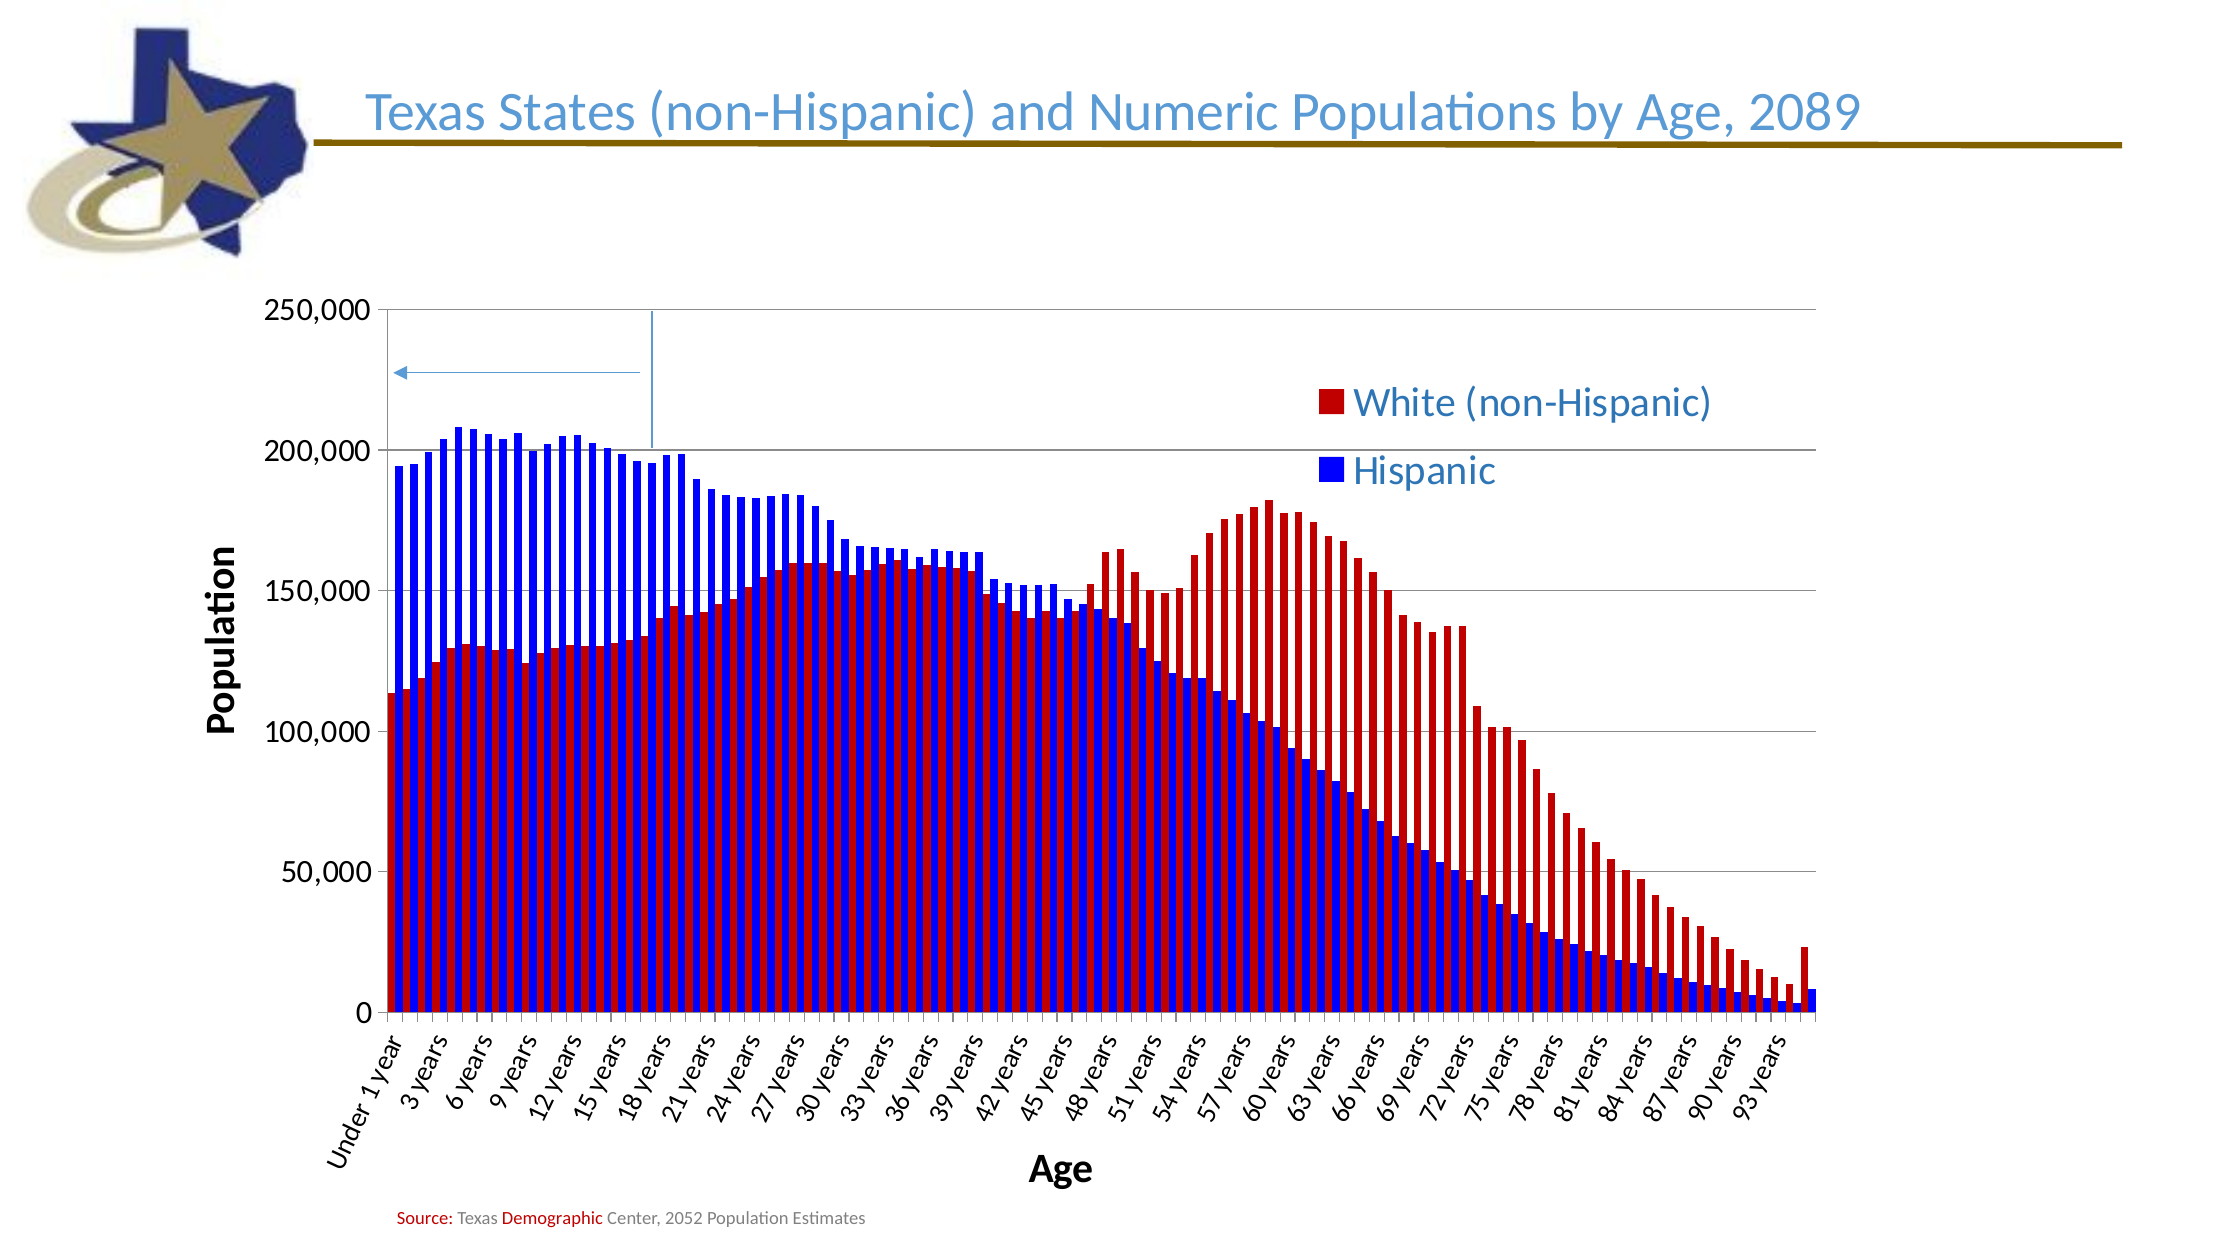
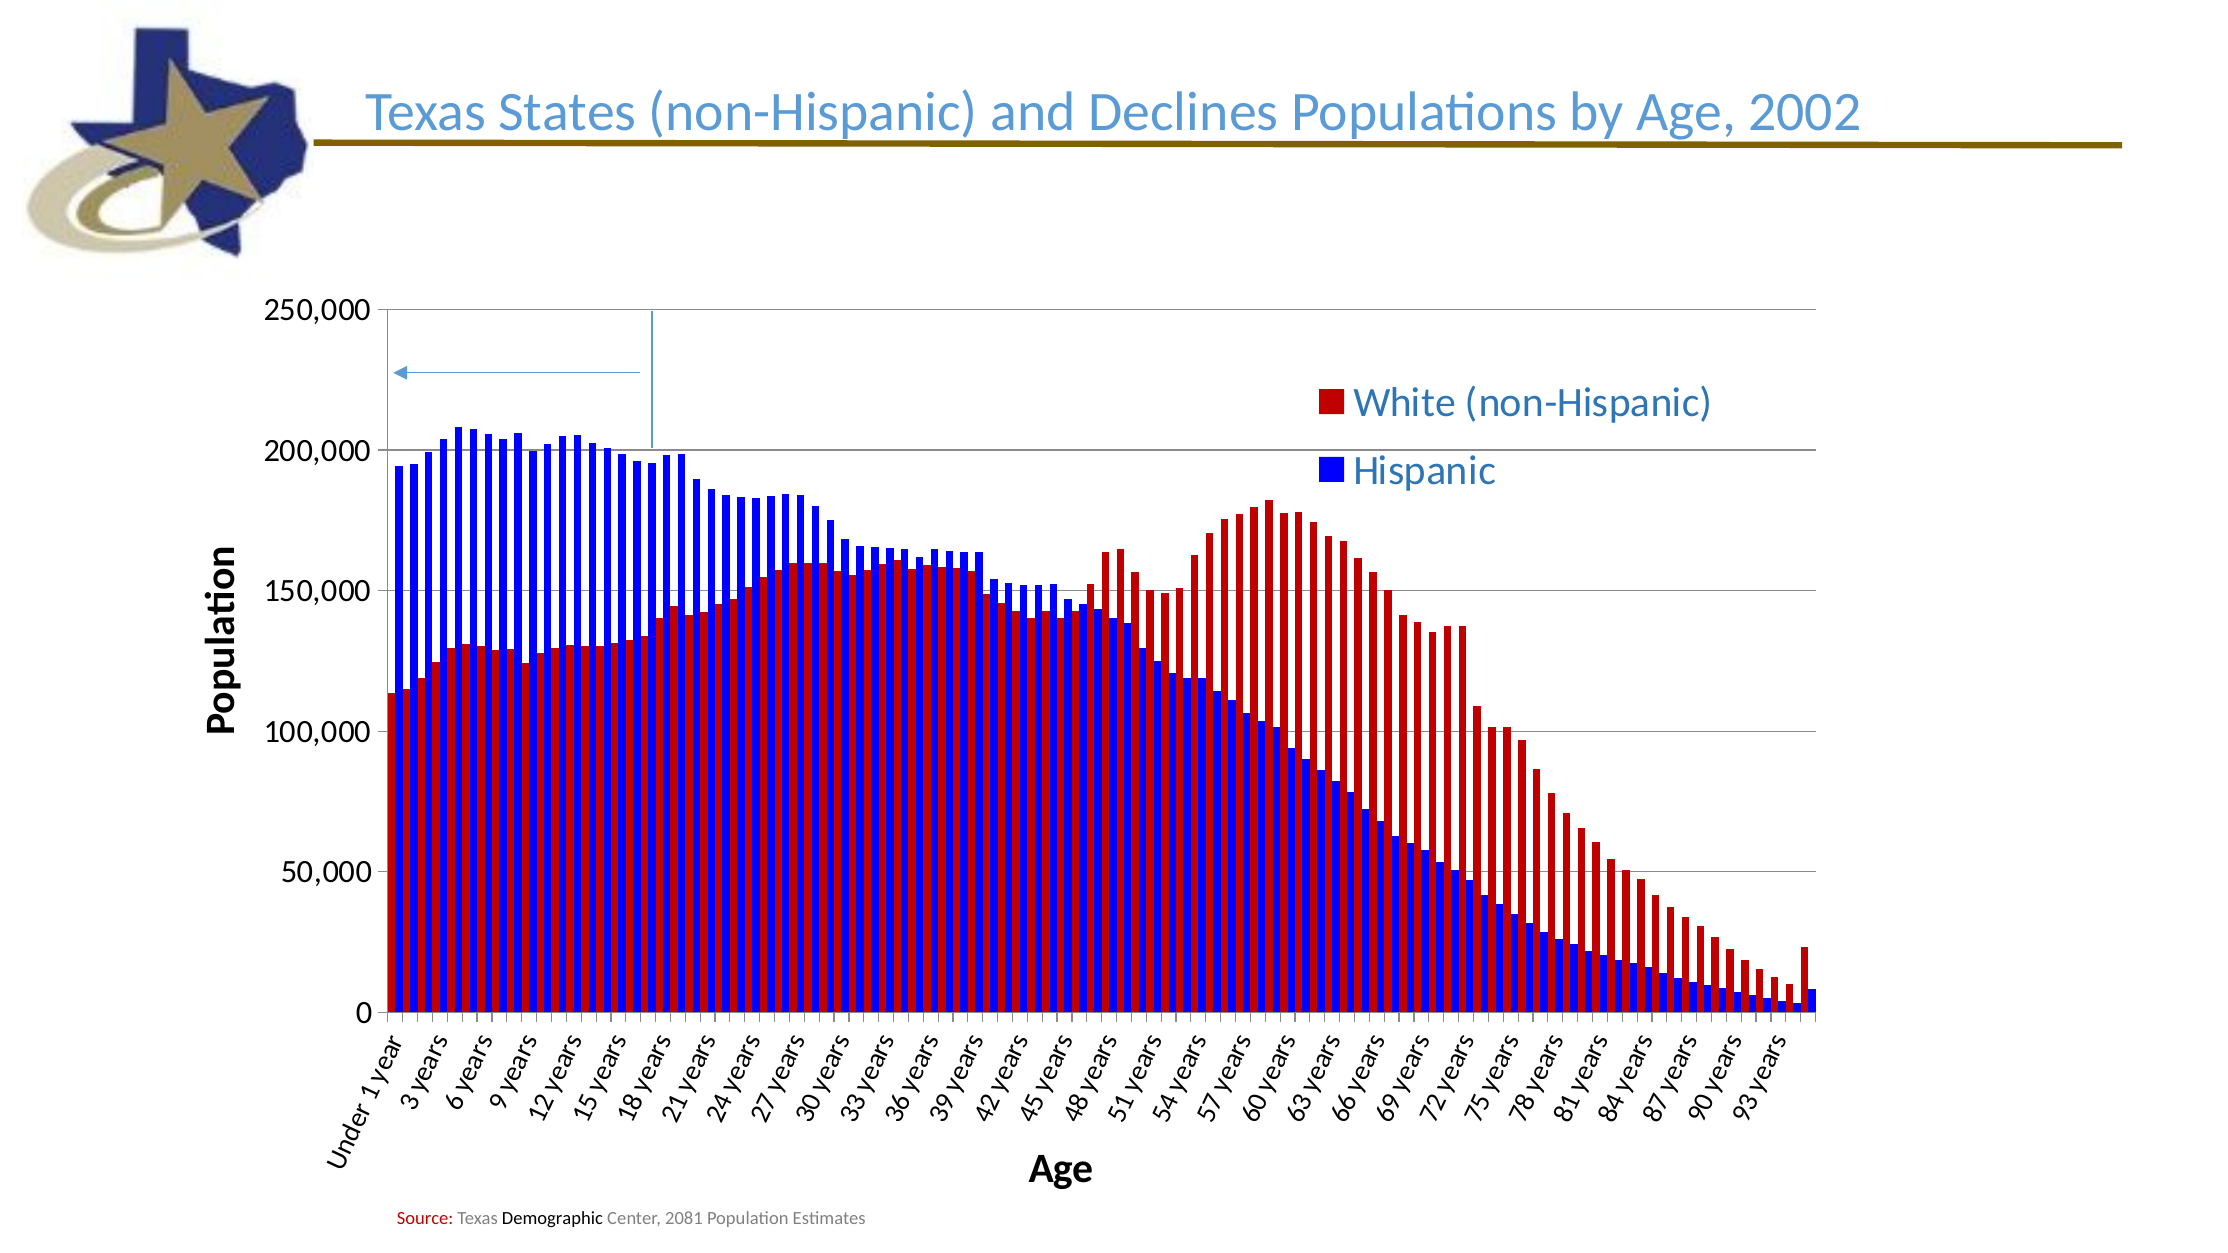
Numeric: Numeric -> Declines
2089: 2089 -> 2002
Demographic colour: red -> black
2052: 2052 -> 2081
